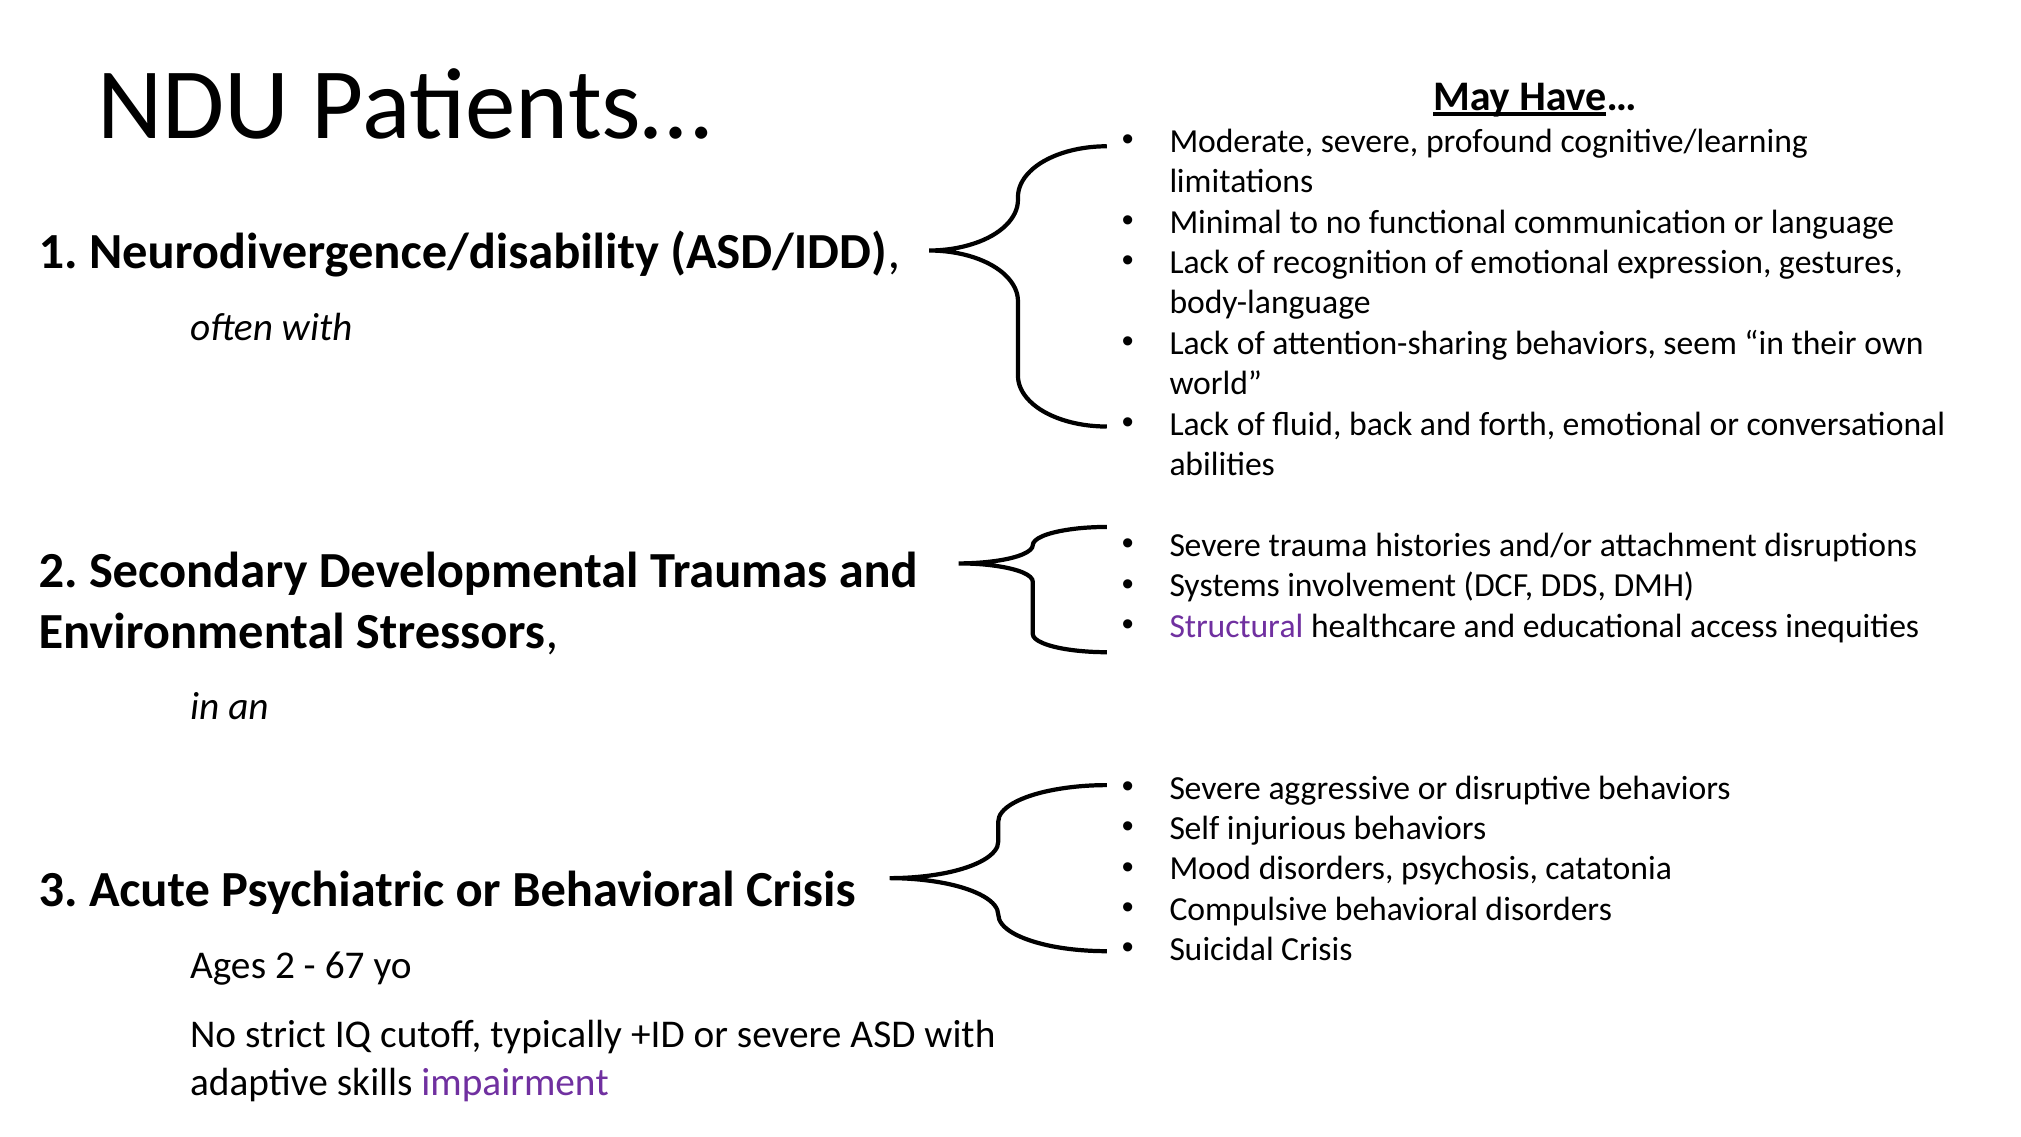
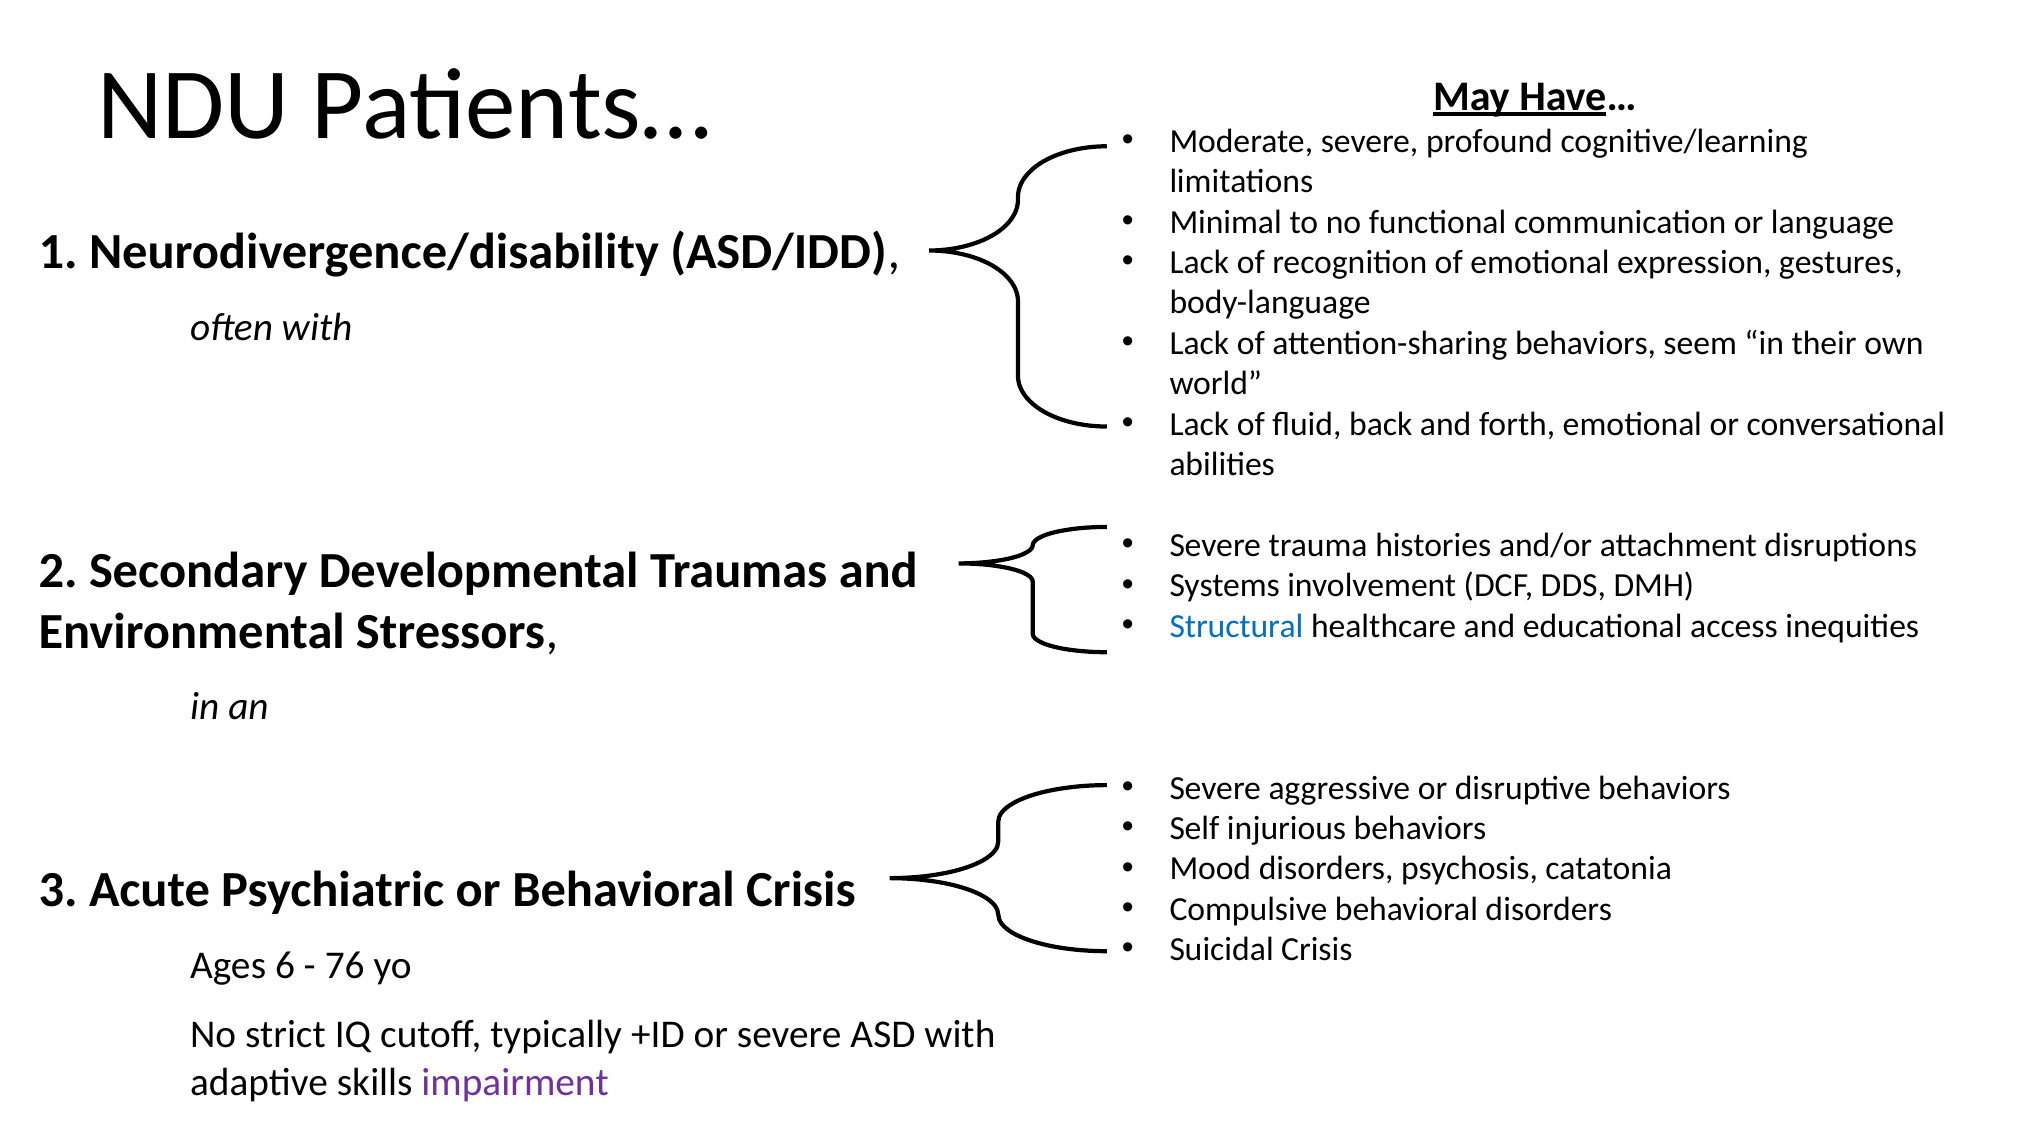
Structural colour: purple -> blue
Ages 2: 2 -> 6
67: 67 -> 76
